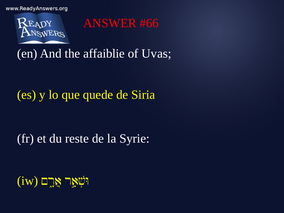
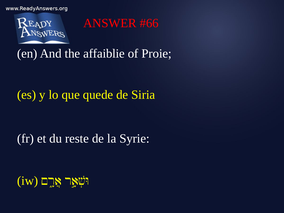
Uvas: Uvas -> Proie
